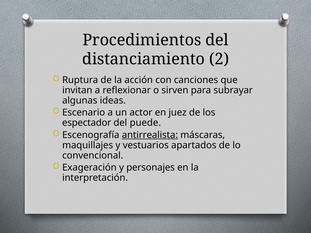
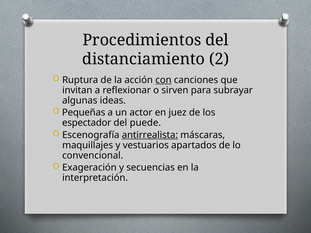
con underline: none -> present
Escenario: Escenario -> Pequeñas
personajes: personajes -> secuencias
